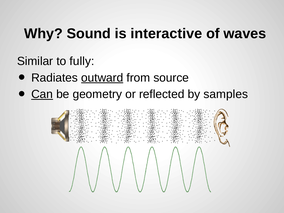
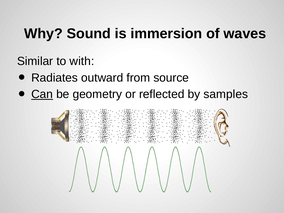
interactive: interactive -> immersion
fully: fully -> with
outward underline: present -> none
